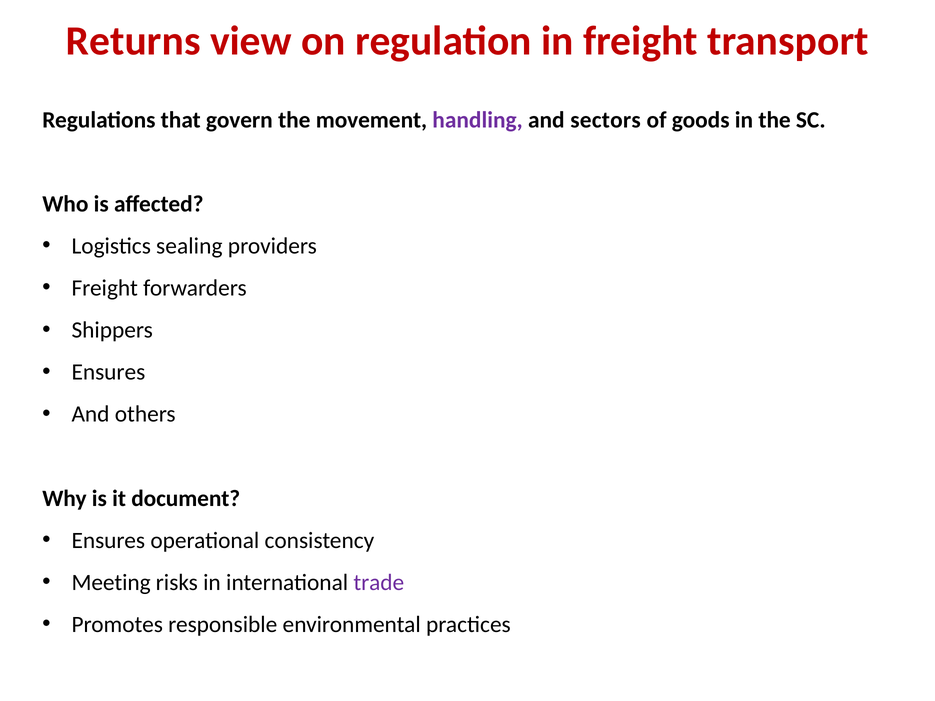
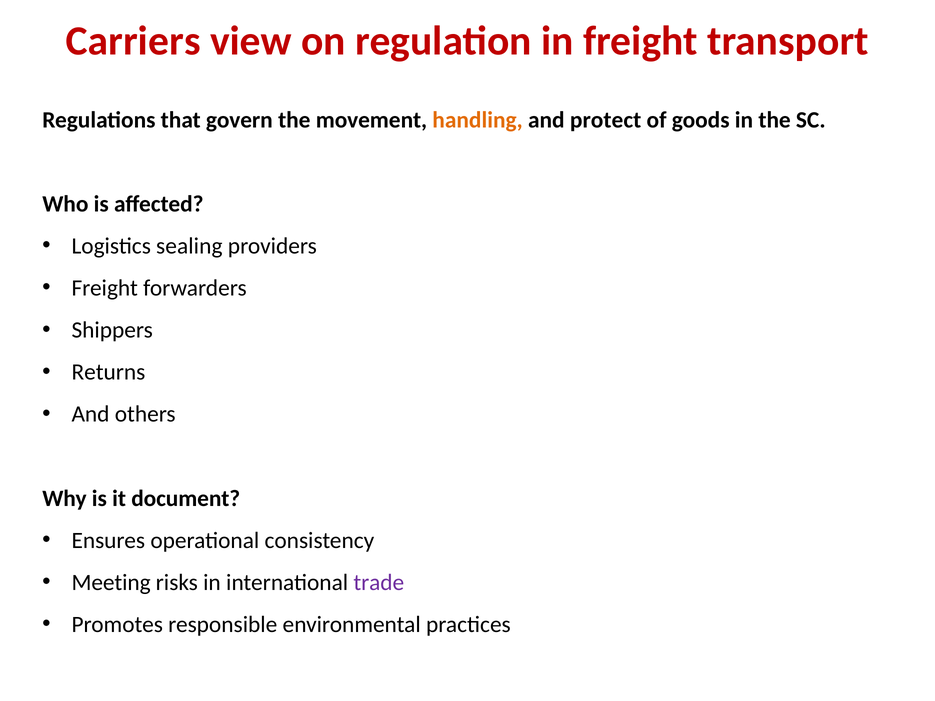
Returns: Returns -> Carriers
handling colour: purple -> orange
sectors: sectors -> protect
Ensures at (108, 372): Ensures -> Returns
